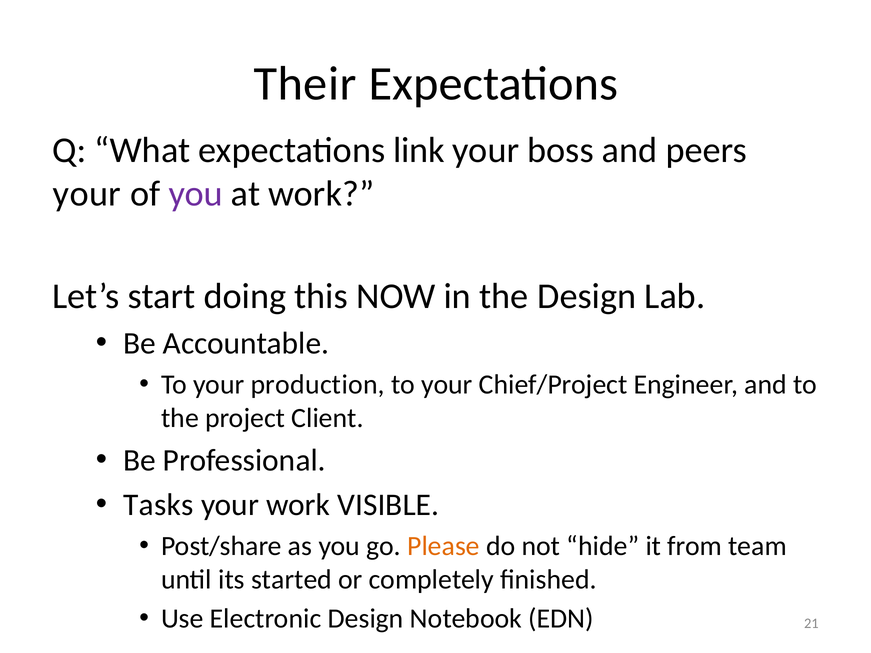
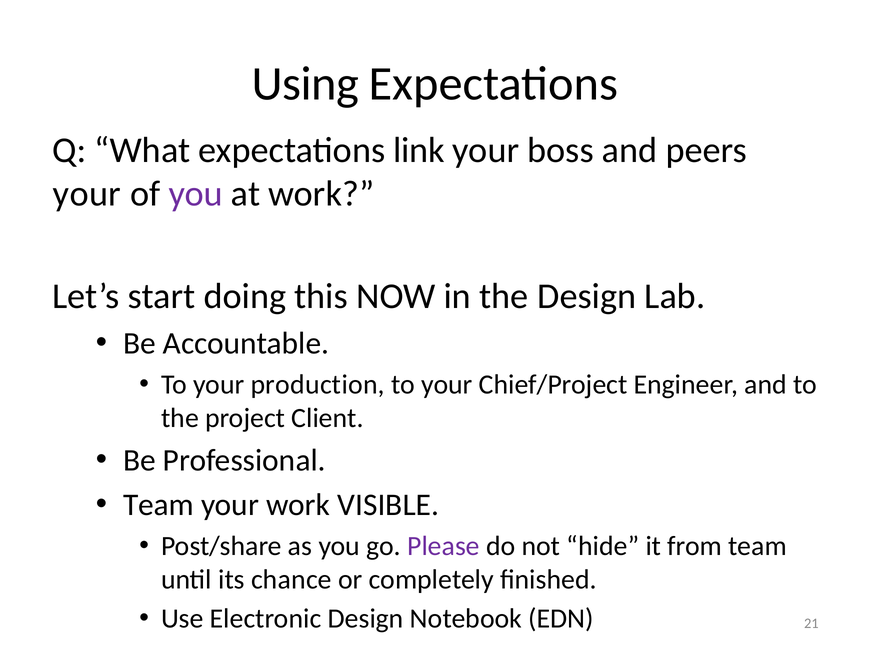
Their: Their -> Using
Tasks at (158, 505): Tasks -> Team
Please colour: orange -> purple
started: started -> chance
